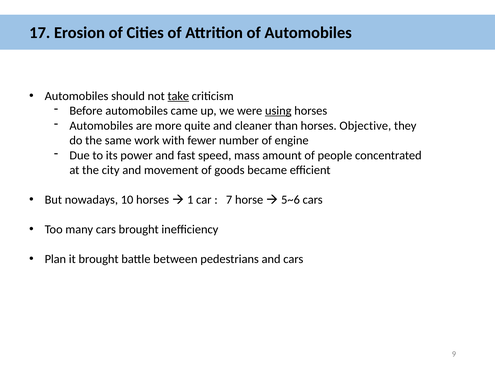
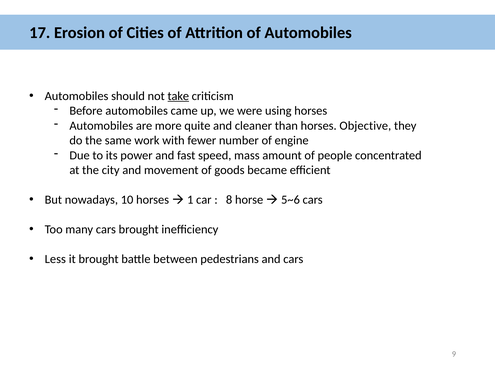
using underline: present -> none
7: 7 -> 8
Plan: Plan -> Less
